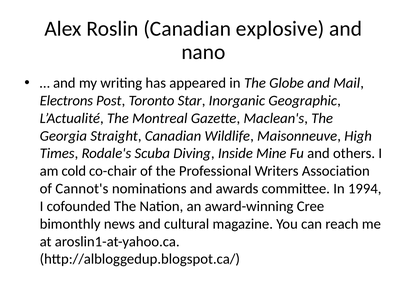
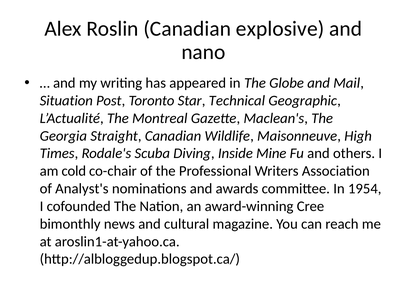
Electrons: Electrons -> Situation
Inorganic: Inorganic -> Technical
Cannot's: Cannot's -> Analyst's
1994: 1994 -> 1954
